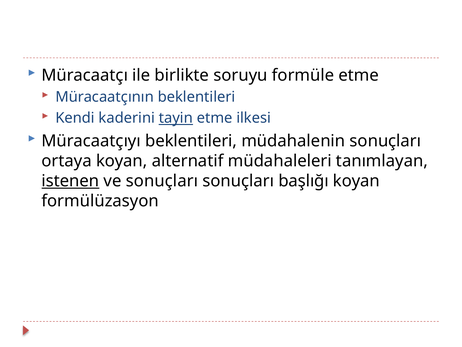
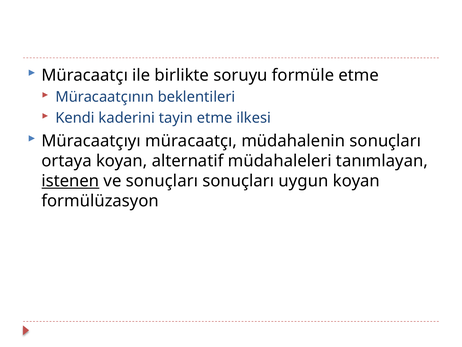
tayin underline: present -> none
Müracaatçıyı beklentileri: beklentileri -> müracaatçı
başlığı: başlığı -> uygun
